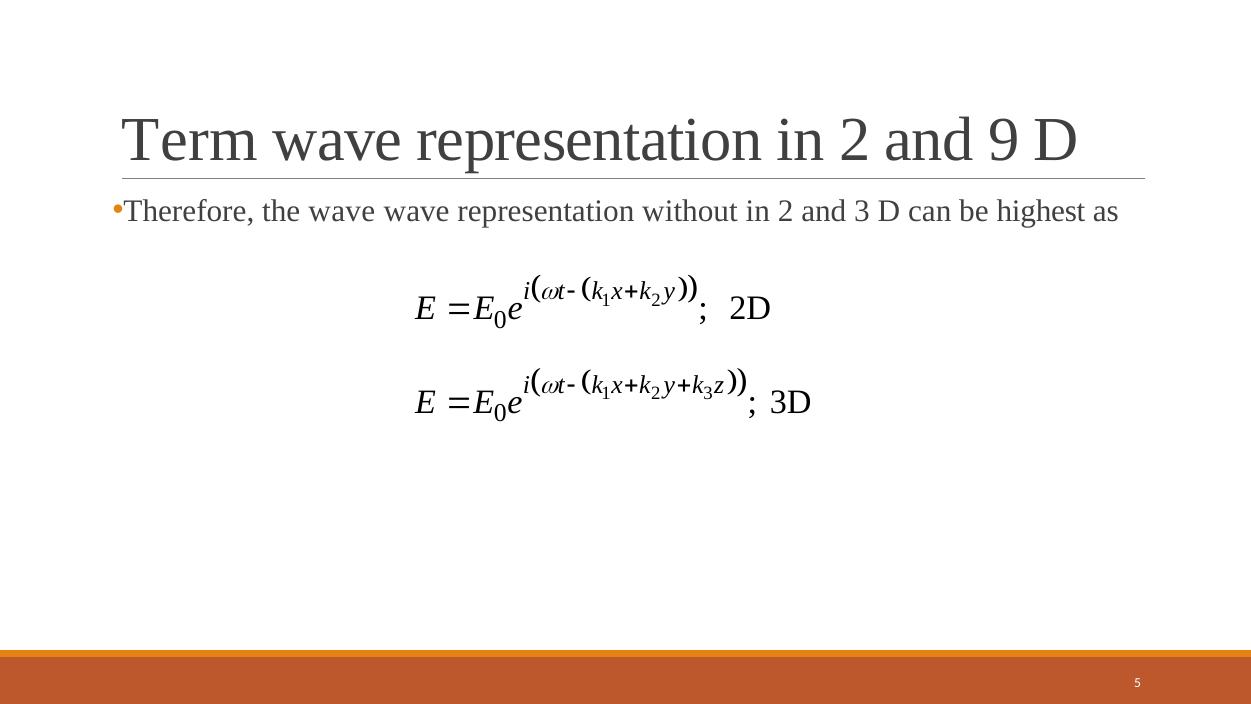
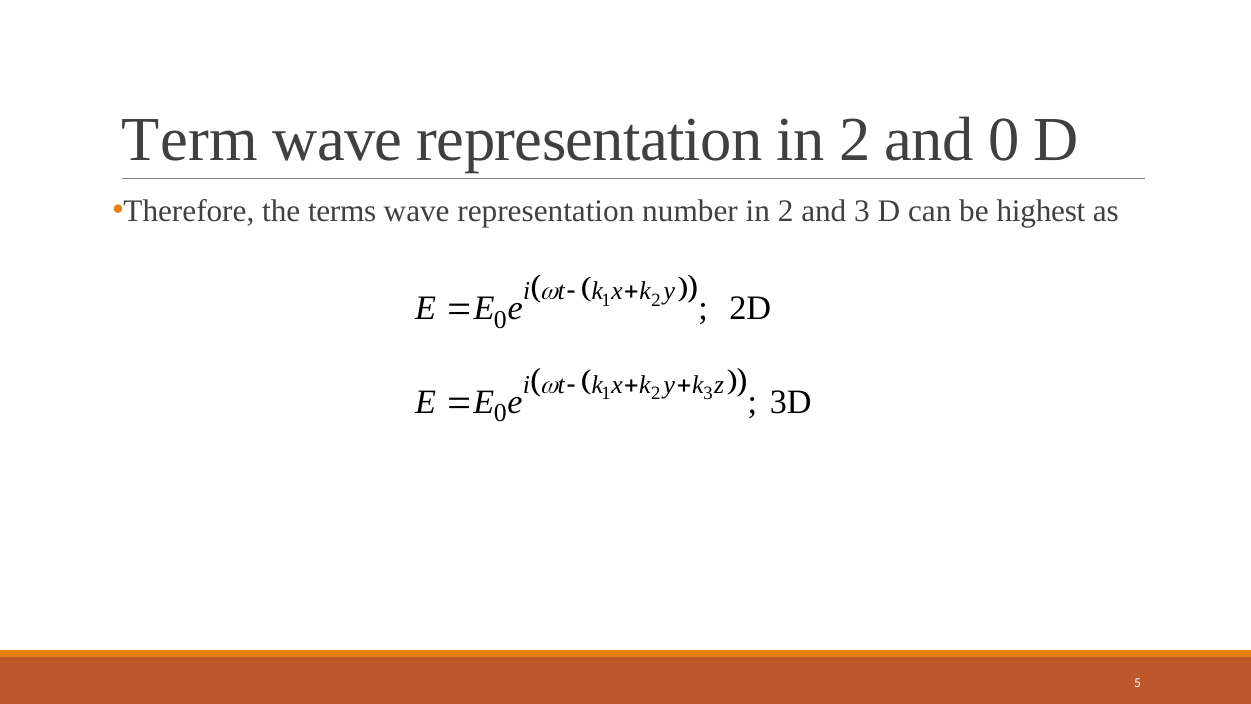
and 9: 9 -> 0
the wave: wave -> terms
without: without -> number
